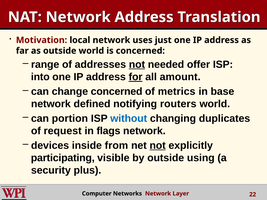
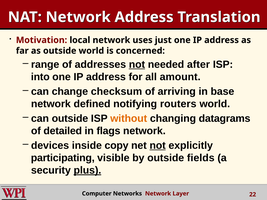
offer: offer -> after
for underline: present -> none
change concerned: concerned -> checksum
metrics: metrics -> arriving
can portion: portion -> outside
without colour: blue -> orange
duplicates: duplicates -> datagrams
request: request -> detailed
from: from -> copy
using: using -> fields
plus underline: none -> present
